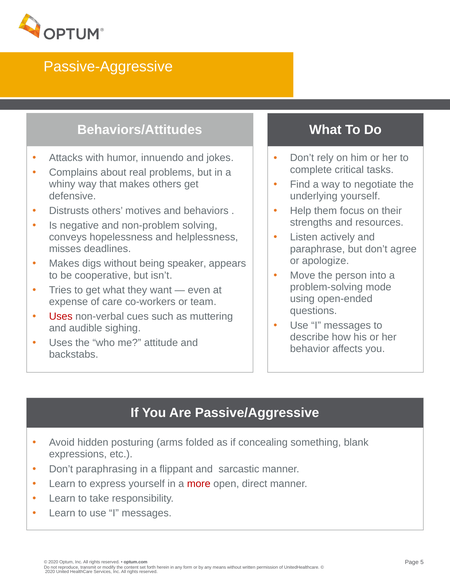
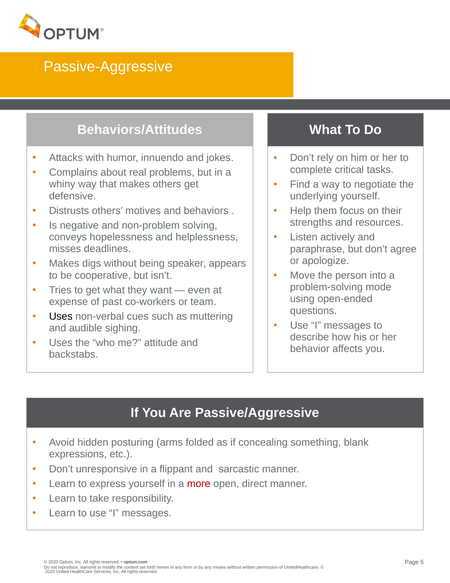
care: care -> past
Uses at (61, 316) colour: red -> black
paraphrasing: paraphrasing -> unresponsive
